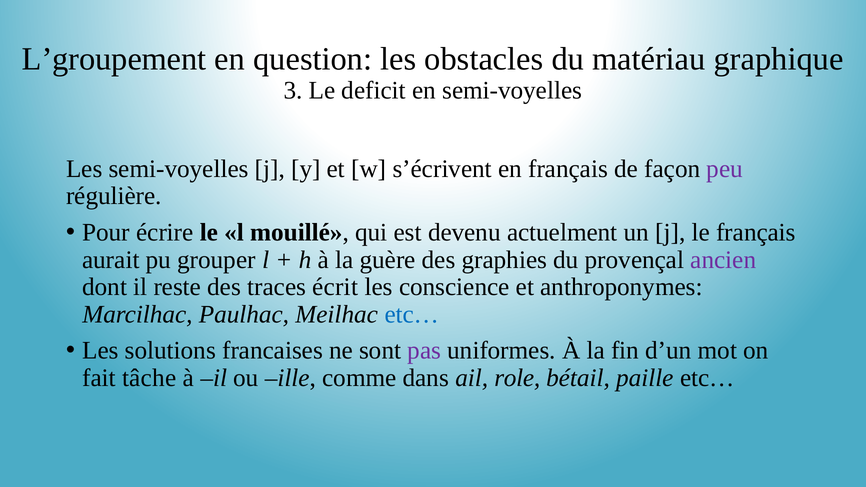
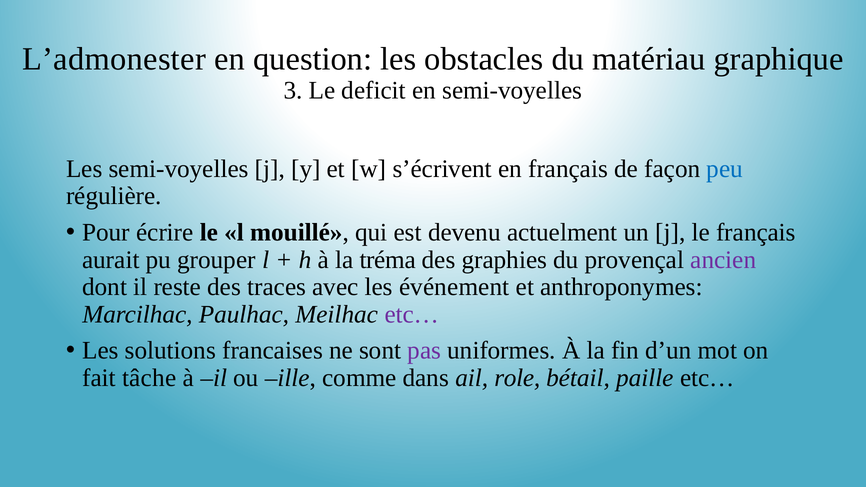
L’groupement: L’groupement -> L’admonester
peu colour: purple -> blue
guère: guère -> tréma
écrit: écrit -> avec
conscience: conscience -> événement
etc… at (412, 314) colour: blue -> purple
